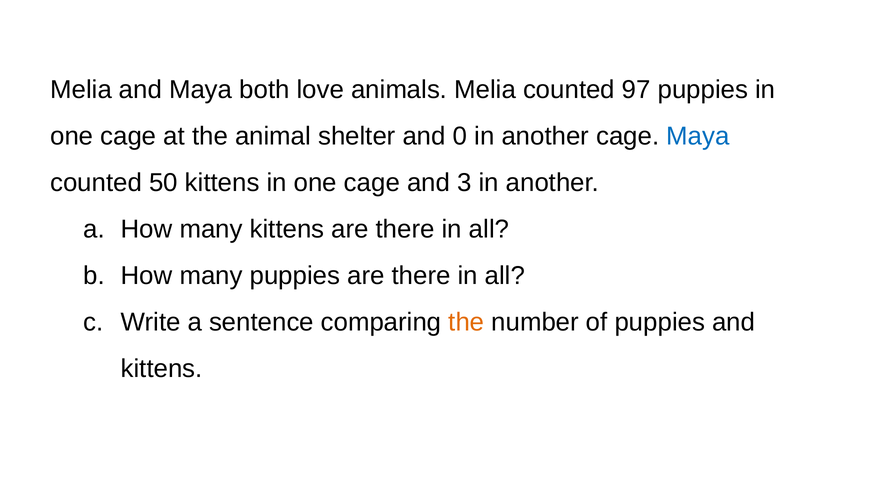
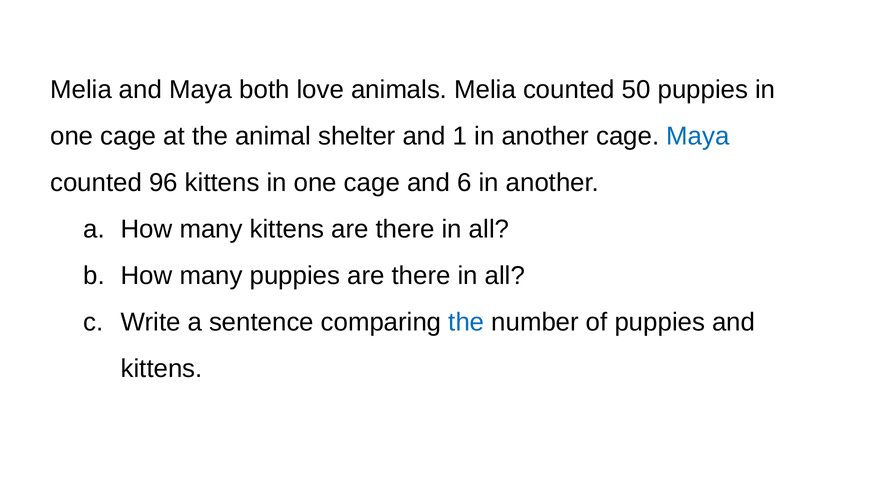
97: 97 -> 50
0: 0 -> 1
50: 50 -> 96
3: 3 -> 6
the at (466, 323) colour: orange -> blue
